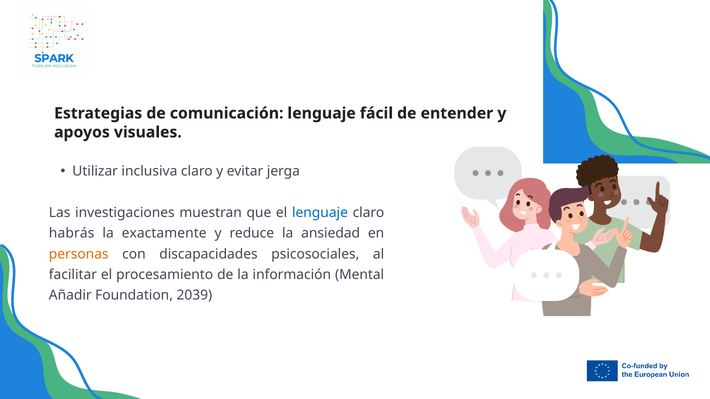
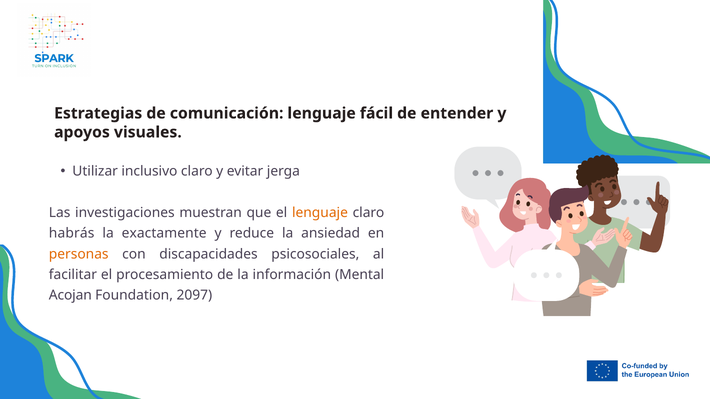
inclusiva: inclusiva -> inclusivo
lenguaje at (320, 213) colour: blue -> orange
Añadir: Añadir -> Acojan
2039: 2039 -> 2097
